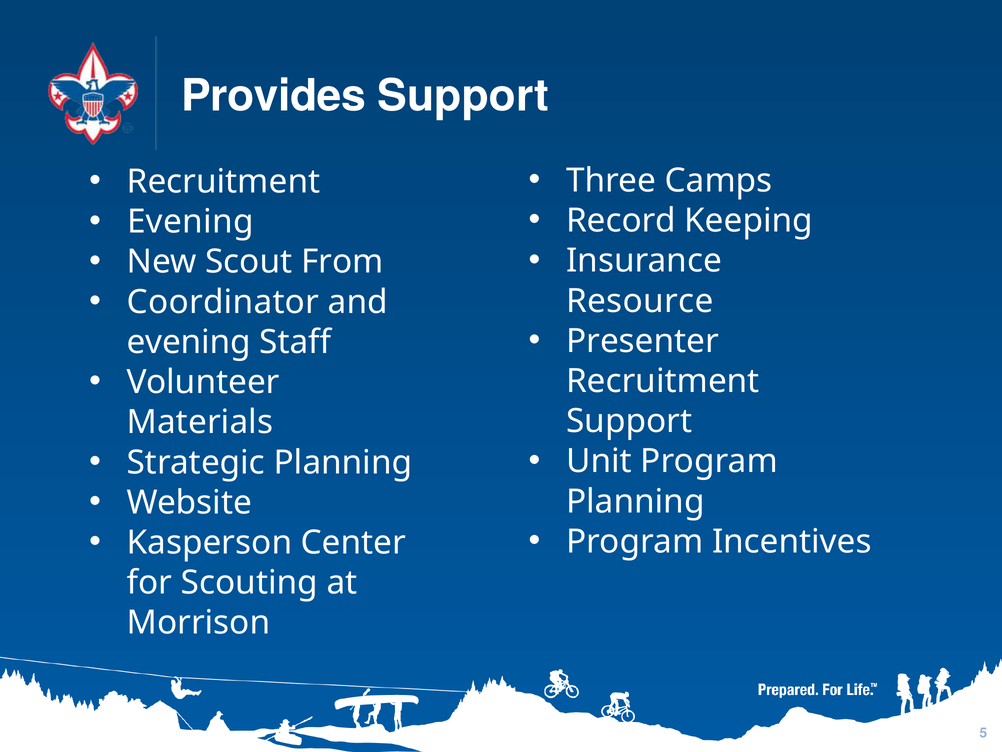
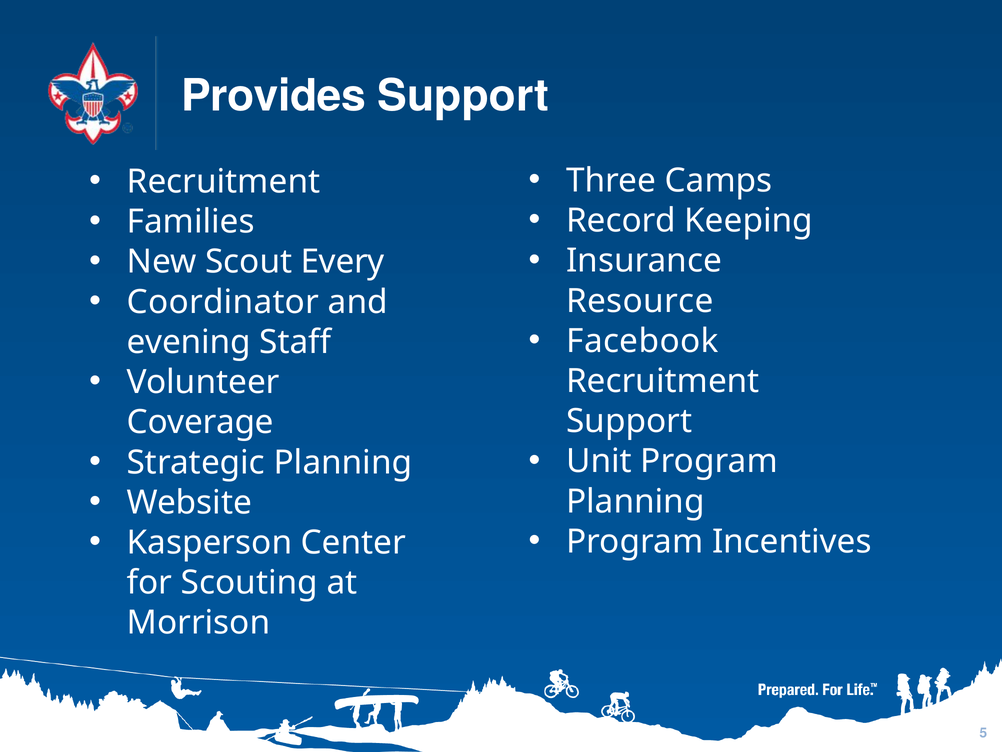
Evening at (190, 222): Evening -> Families
From: From -> Every
Presenter: Presenter -> Facebook
Materials: Materials -> Coverage
